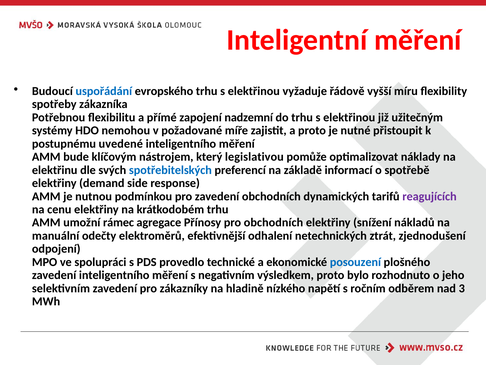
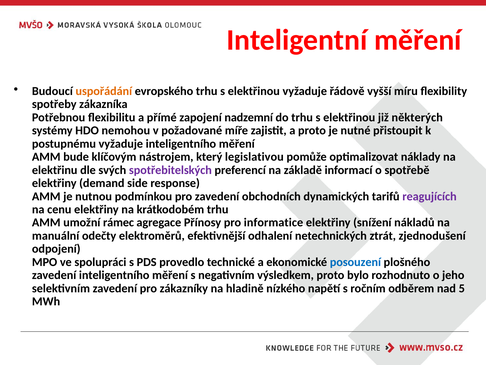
uspořádání colour: blue -> orange
užitečným: užitečným -> některých
postupnému uvedené: uvedené -> vyžaduje
spotřebitelských colour: blue -> purple
pro obchodních: obchodních -> informatice
3: 3 -> 5
